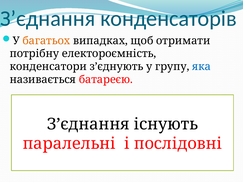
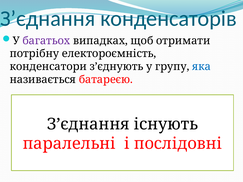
багатьох colour: orange -> purple
